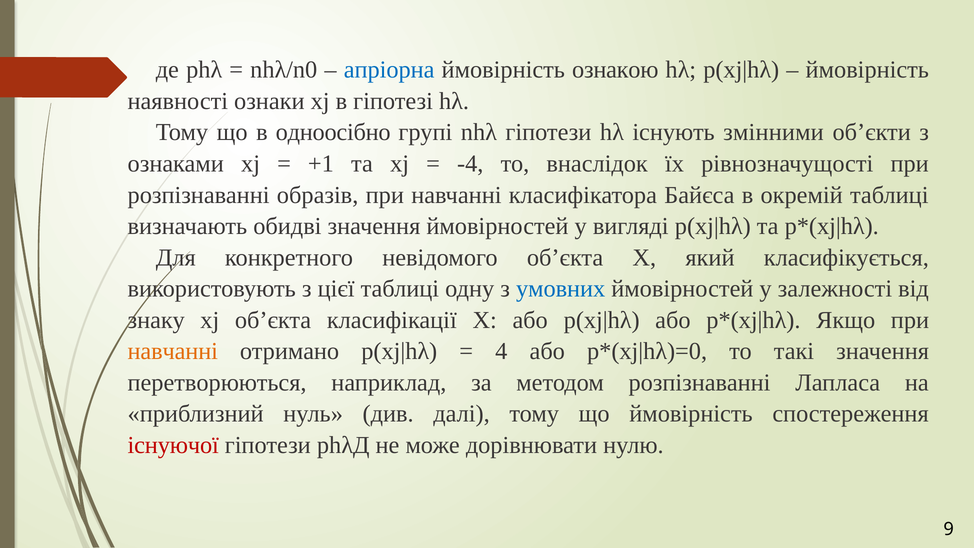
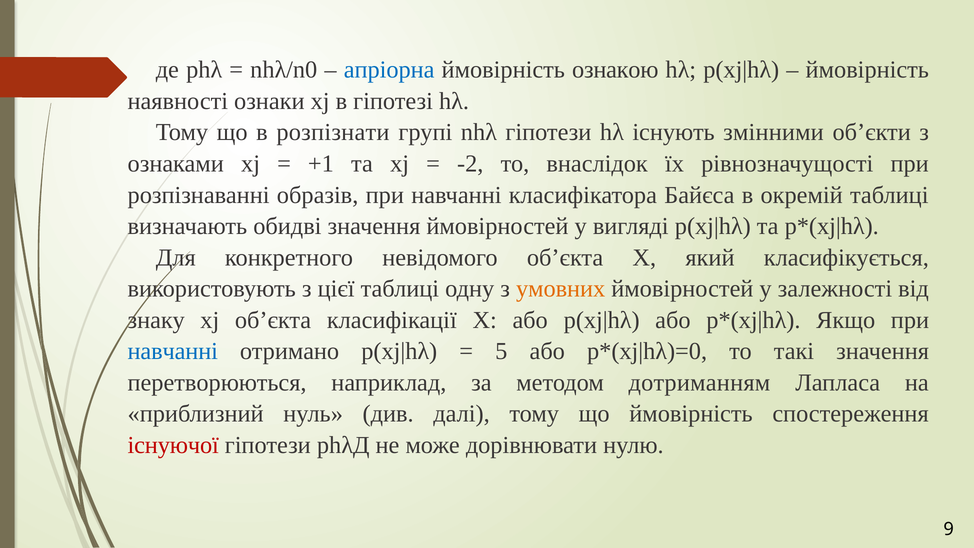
одноосібно: одноосібно -> розпізнати
-4: -4 -> -2
умовних colour: blue -> orange
навчанні at (173, 351) colour: orange -> blue
4: 4 -> 5
методом розпізнаванні: розпізнаванні -> дотриманням
